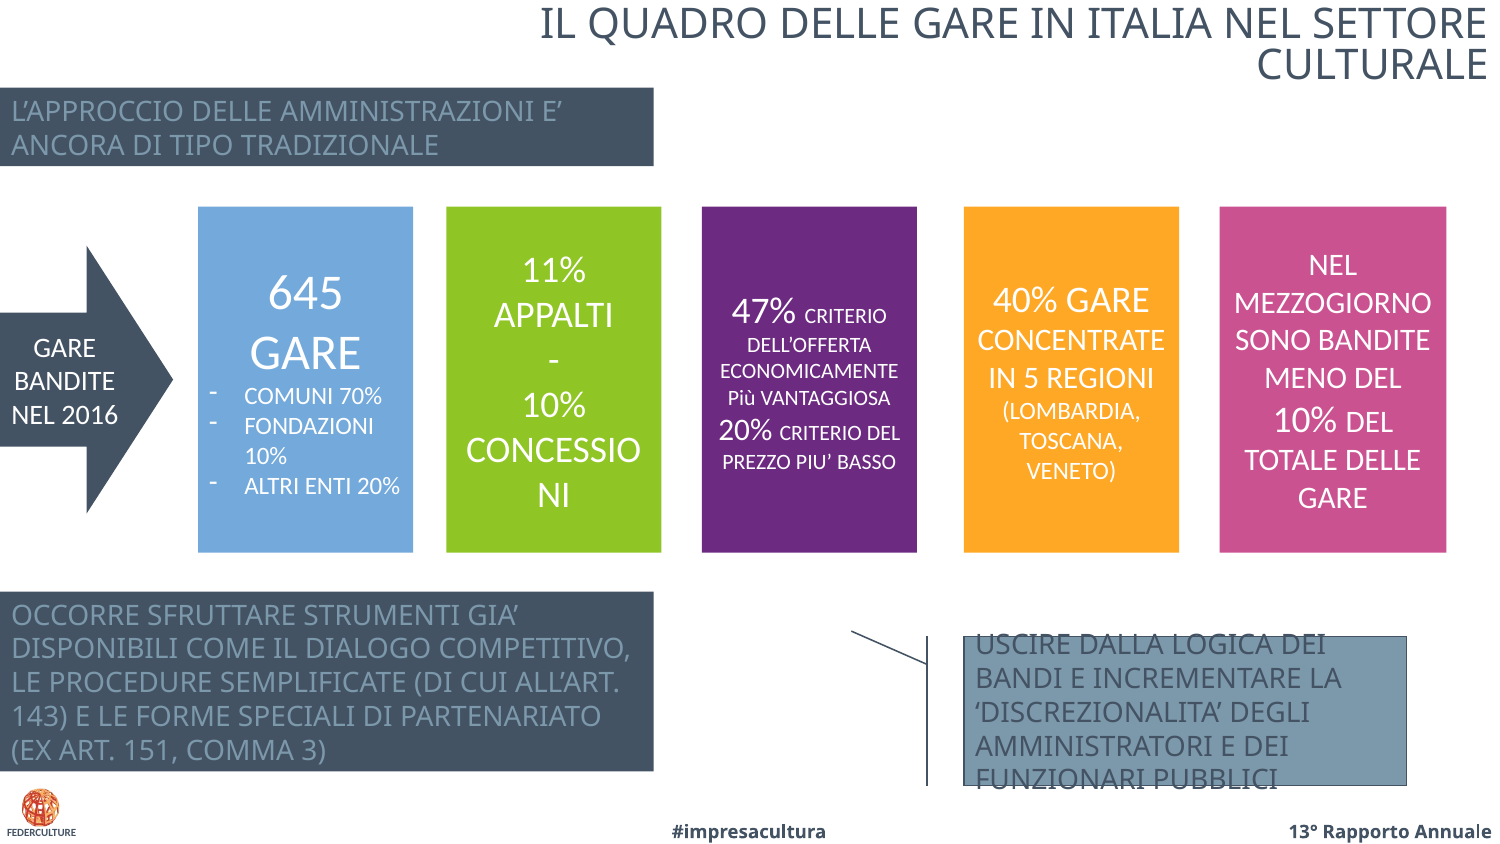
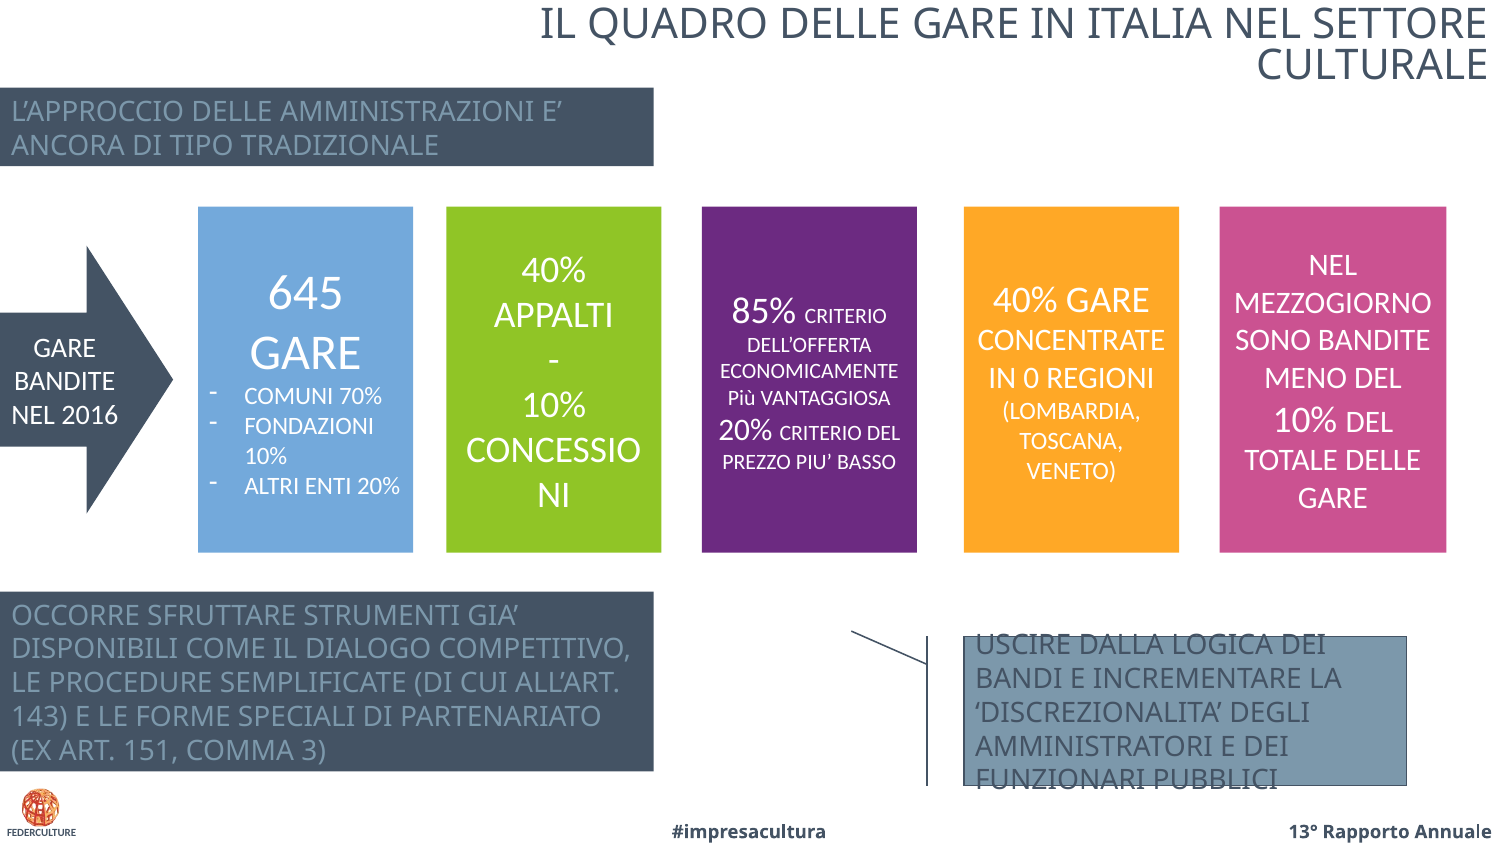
11% at (554, 270): 11% -> 40%
47%: 47% -> 85%
5: 5 -> 0
